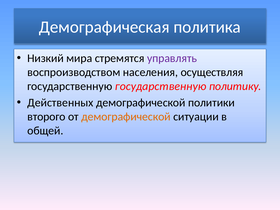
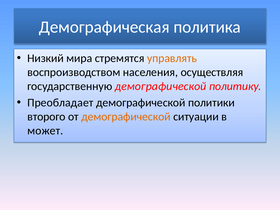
управлять colour: purple -> orange
государственную государственную: государственную -> демографической
Действенных: Действенных -> Преобладает
общей: общей -> может
